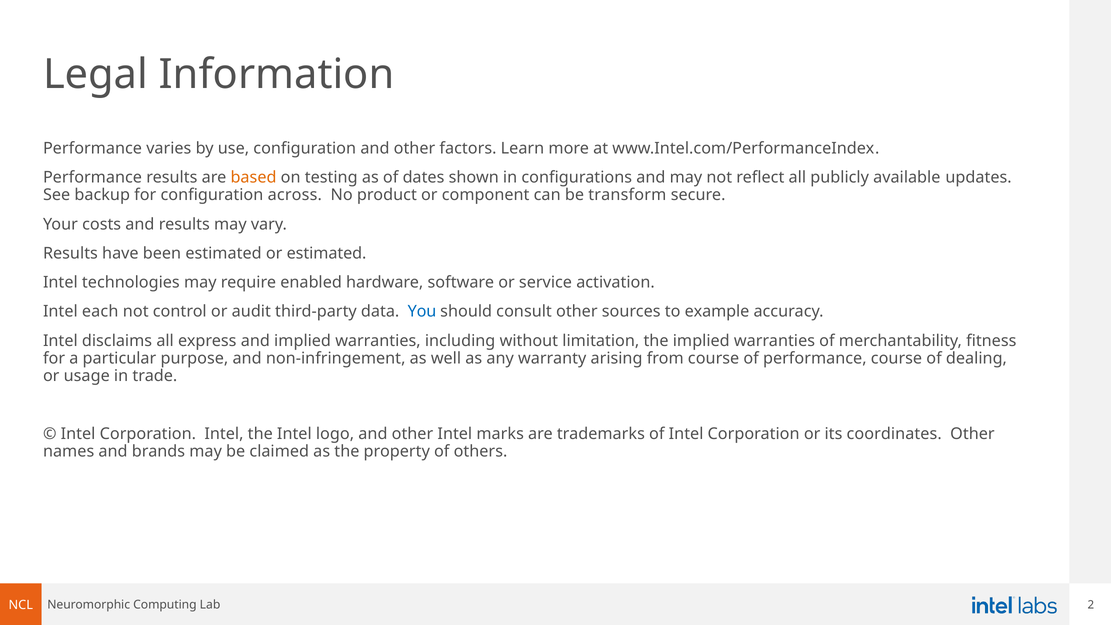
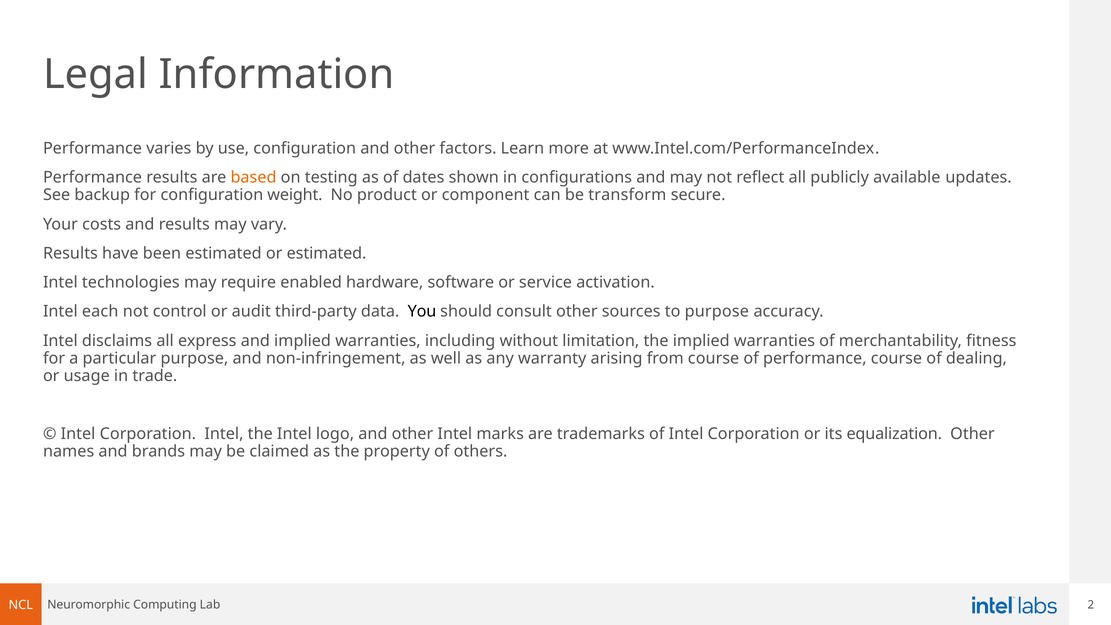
across: across -> weight
You colour: blue -> black
to example: example -> purpose
coordinates: coordinates -> equalization
